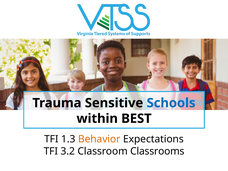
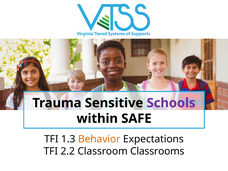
Schools colour: blue -> purple
BEST: BEST -> SAFE
3.2: 3.2 -> 2.2
